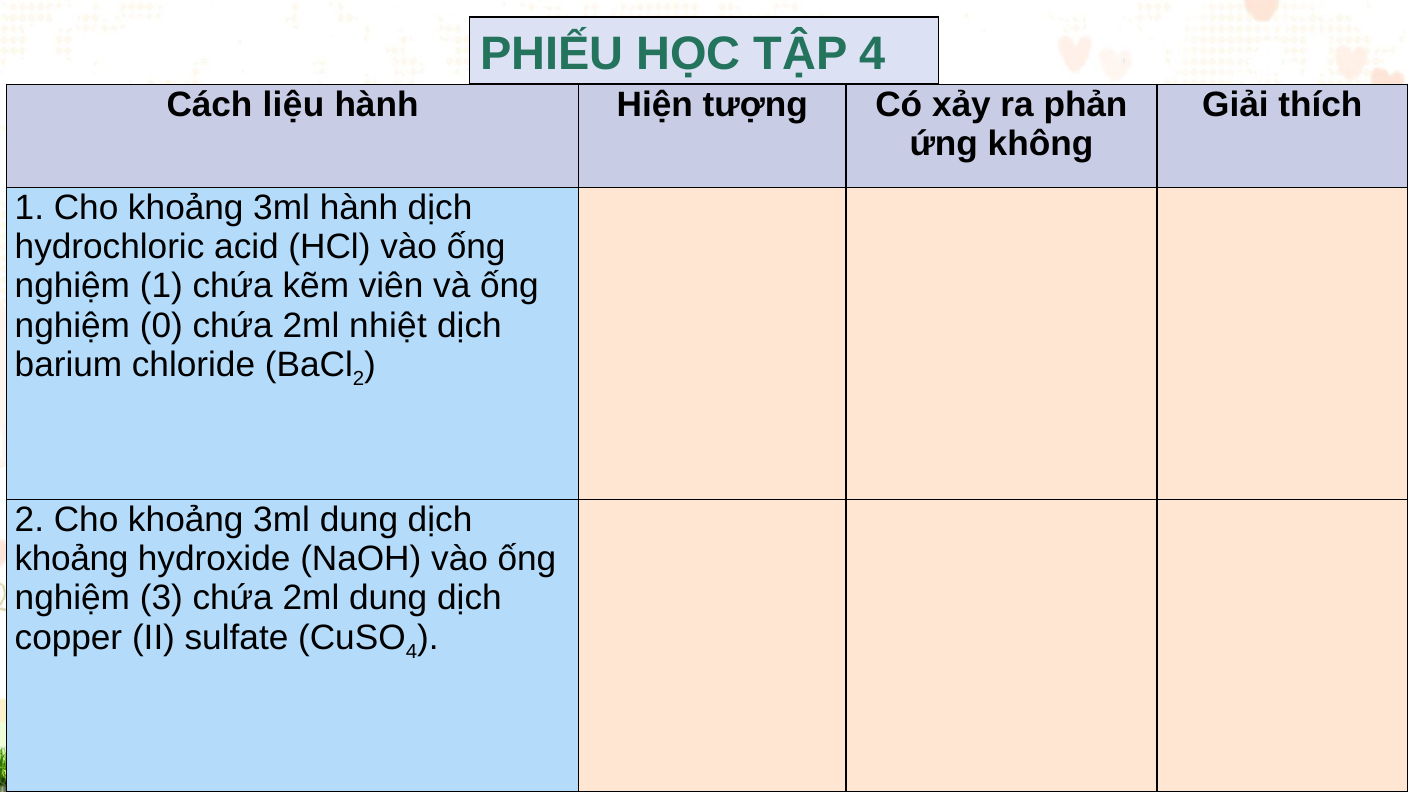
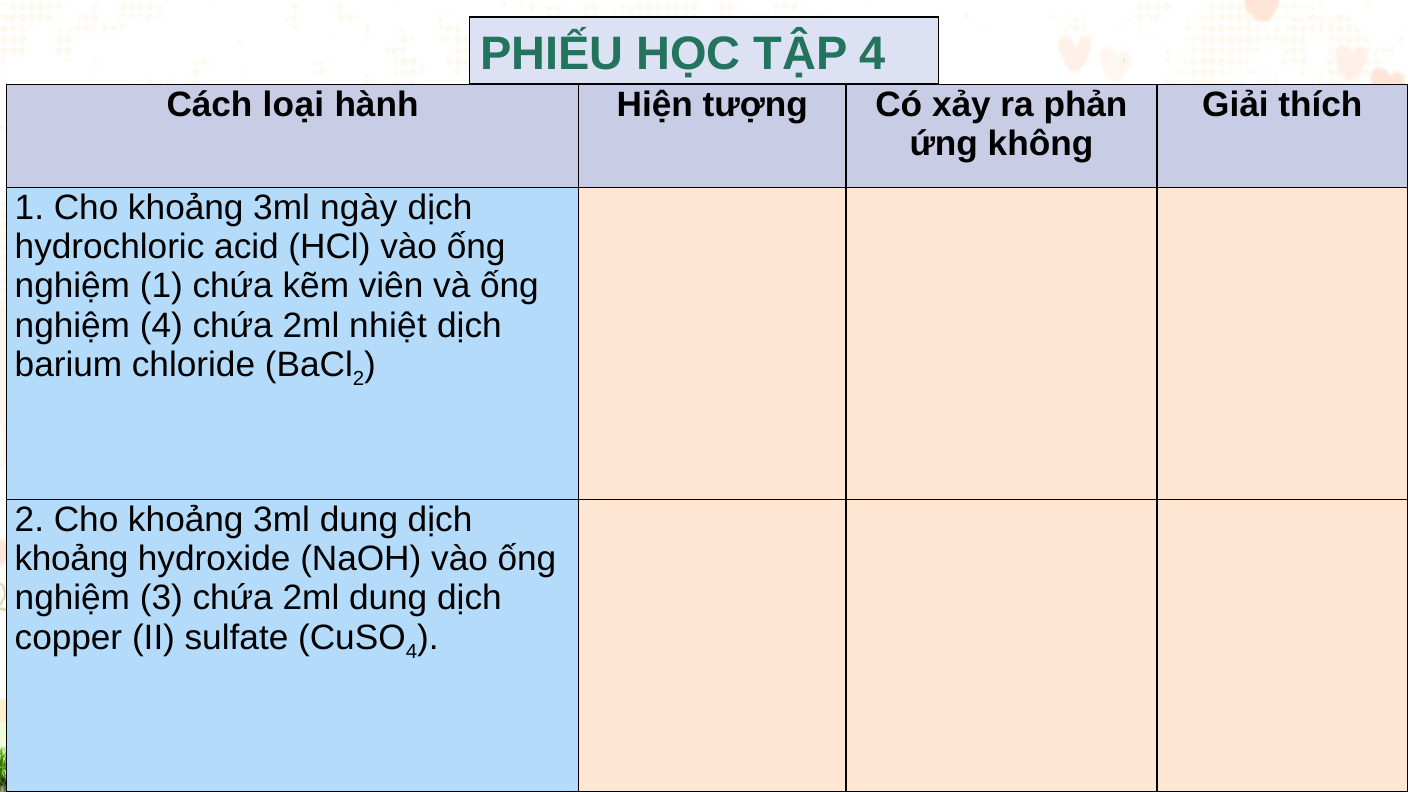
liệu: liệu -> loại
3ml hành: hành -> ngày
nghiệm 0: 0 -> 4
